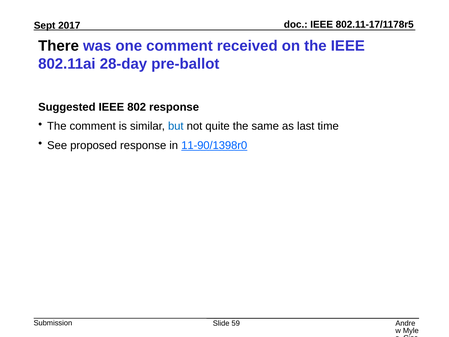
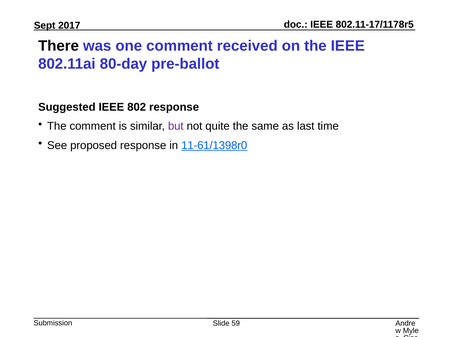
28-day: 28-day -> 80-day
but colour: blue -> purple
11-90/1398r0: 11-90/1398r0 -> 11-61/1398r0
